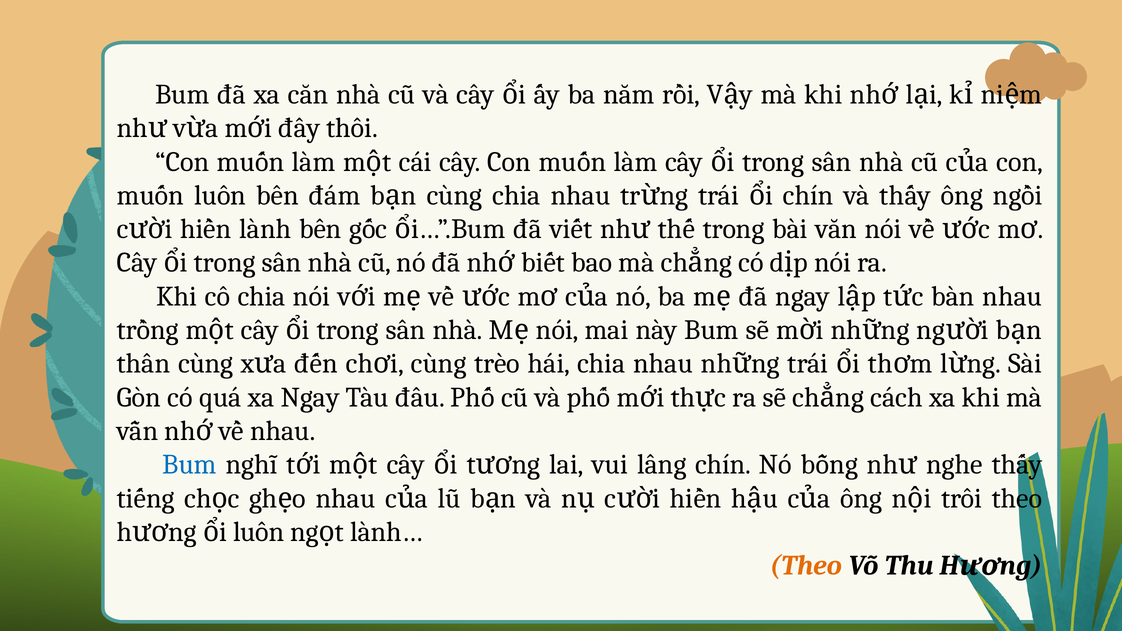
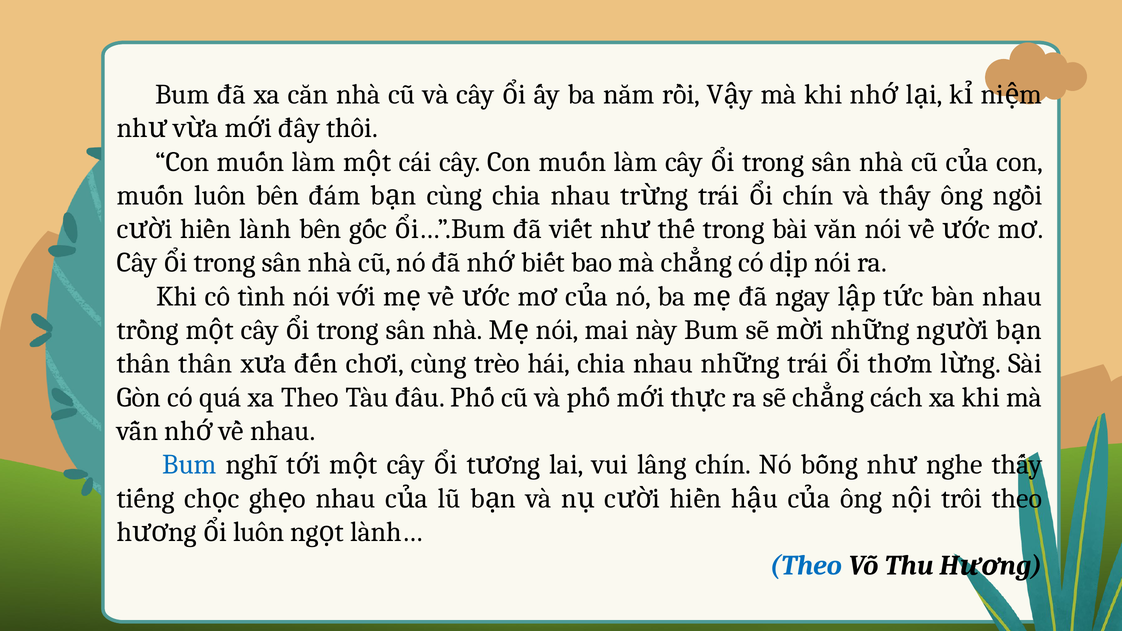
cô chia: chia -> tình
thân cùng: cùng -> thân
xa Ngay: Ngay -> Theo
Theo at (806, 566) colour: orange -> blue
